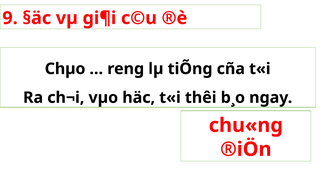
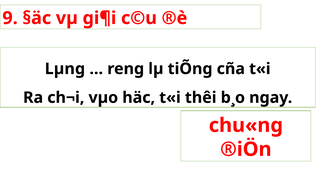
Chµo: Chµo -> Lµng
